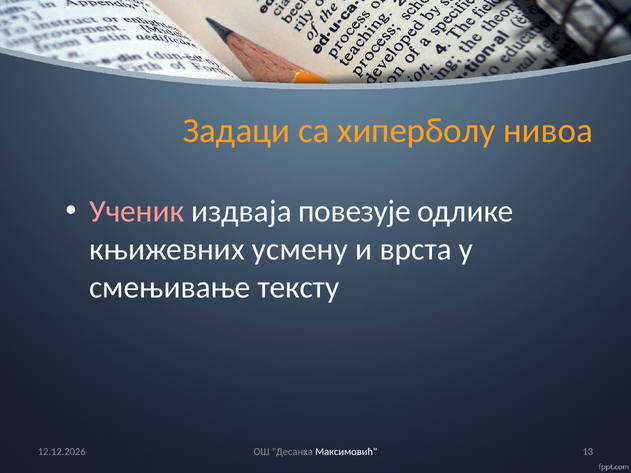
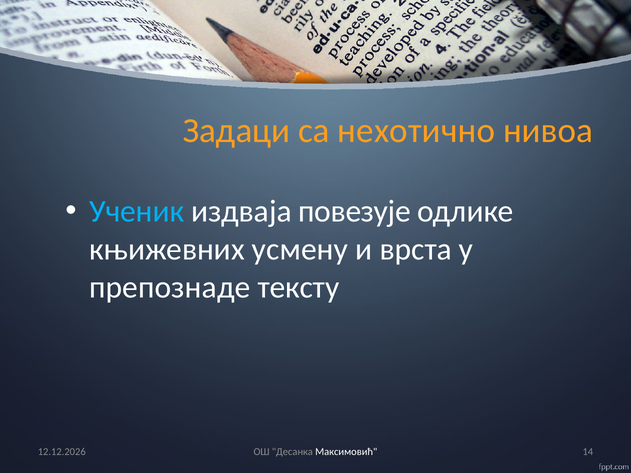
хиперболу: хиперболу -> нехотично
Ученик colour: pink -> light blue
смењивање: смењивање -> препознаде
13: 13 -> 14
